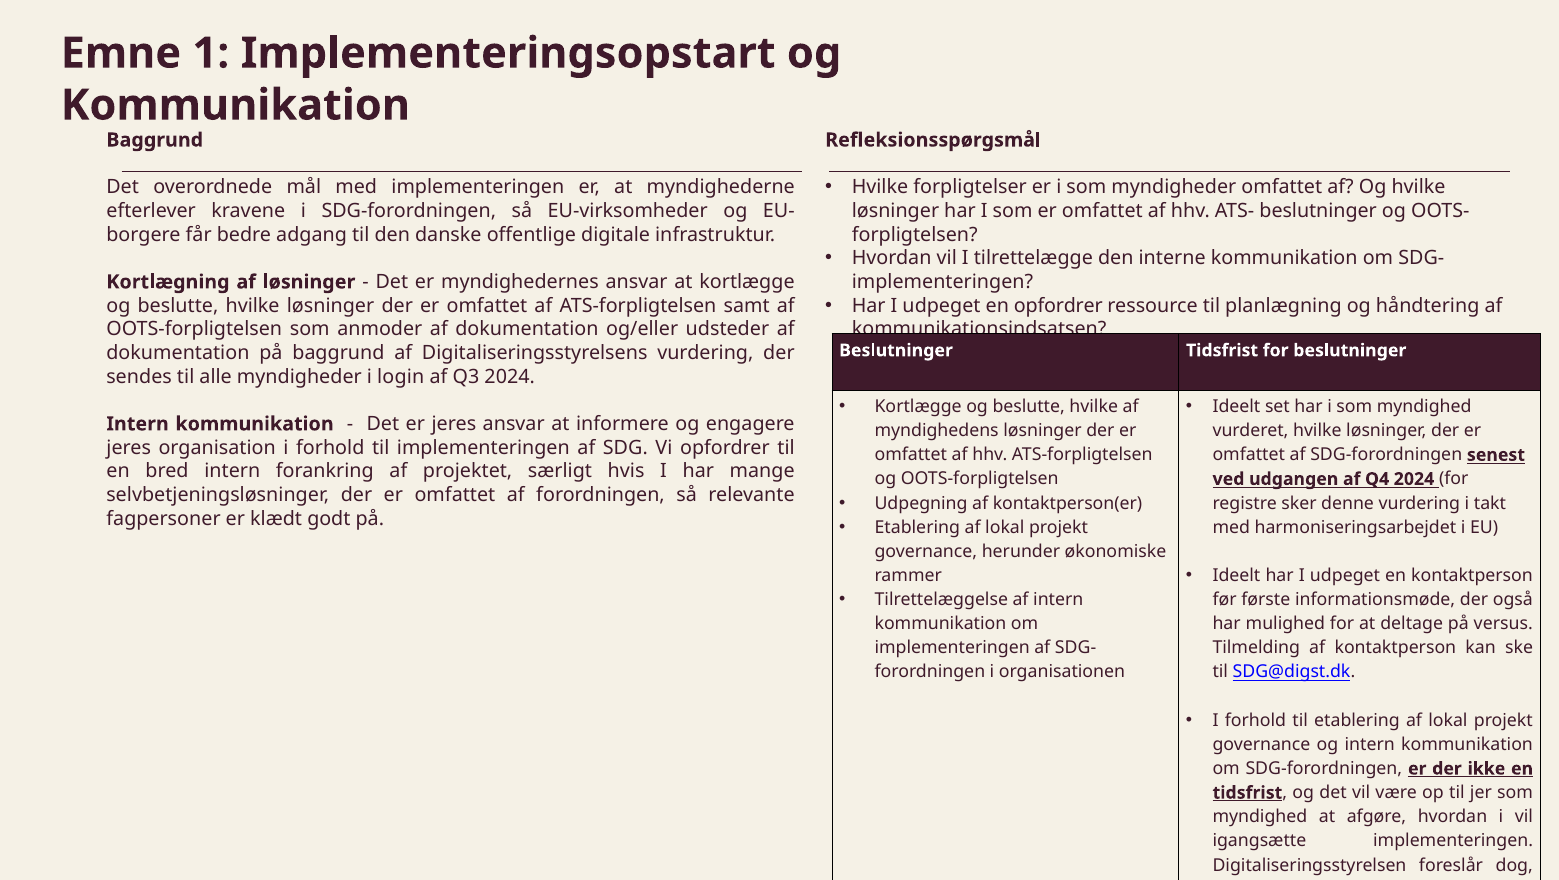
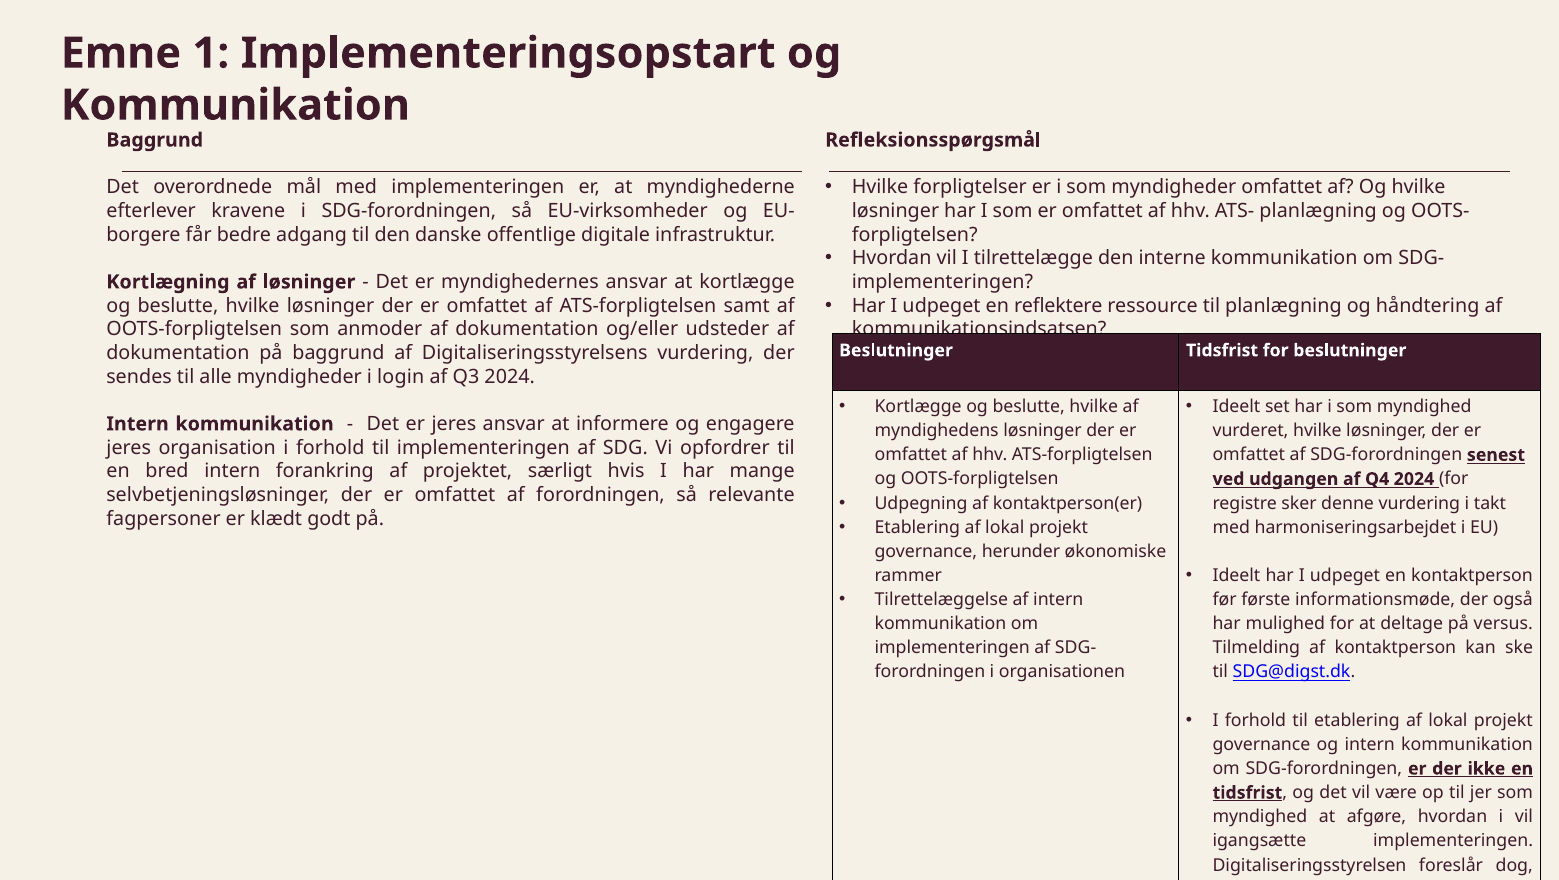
ATS- beslutninger: beslutninger -> planlægning
en opfordrer: opfordrer -> reflektere
